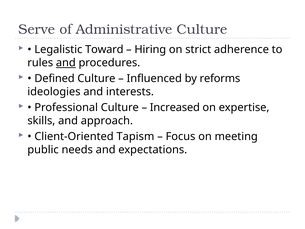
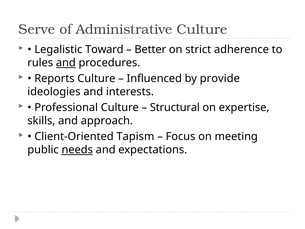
Hiring: Hiring -> Better
Defined: Defined -> Reports
reforms: reforms -> provide
Increased: Increased -> Structural
needs underline: none -> present
